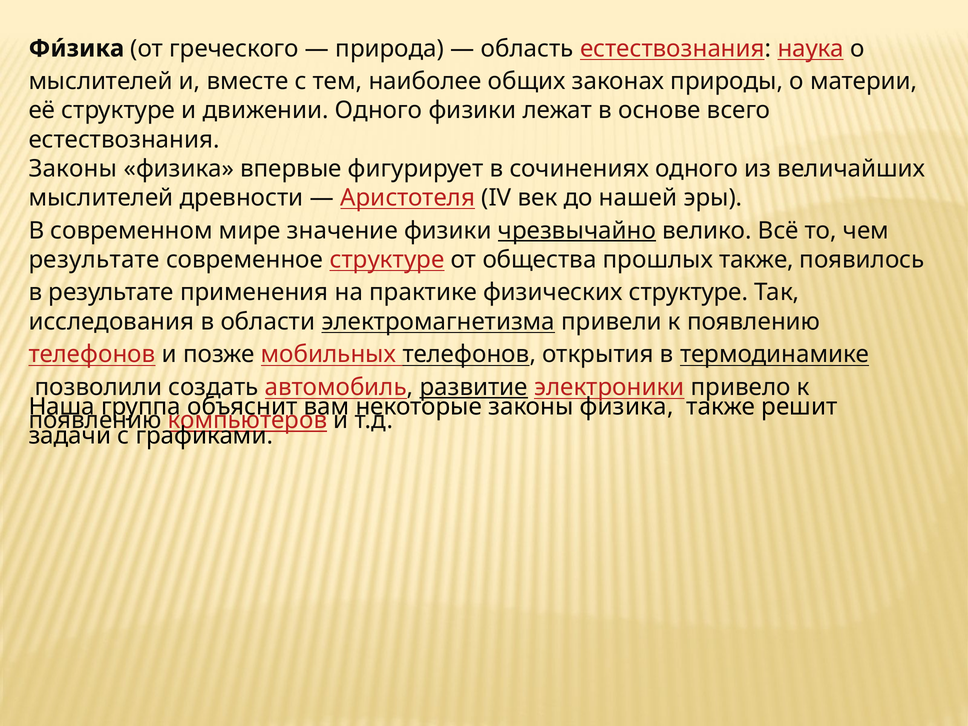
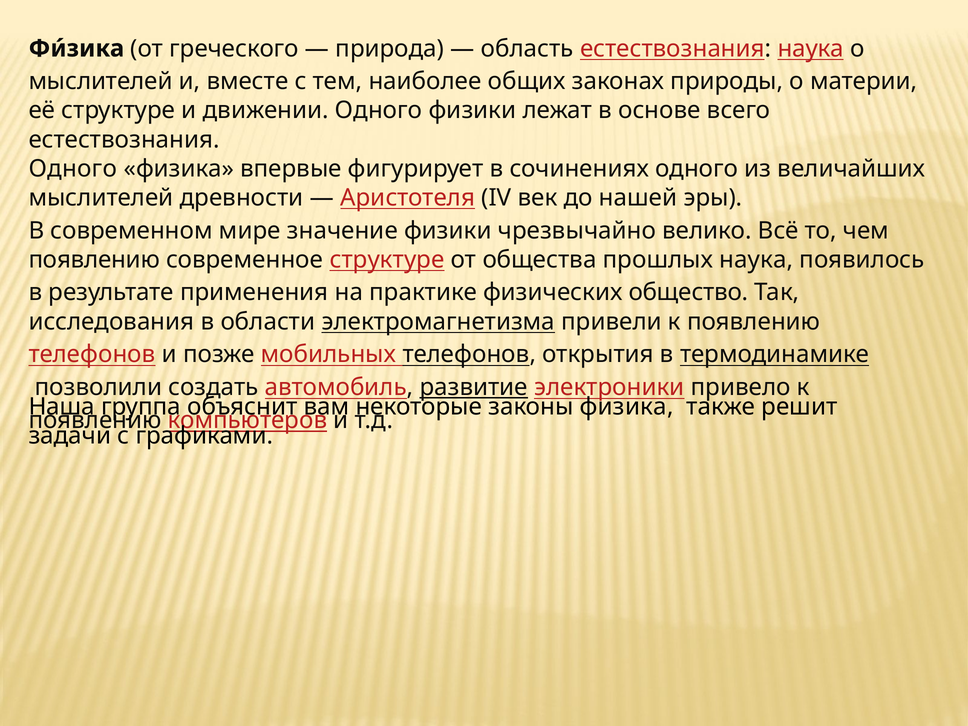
Законы at (73, 169): Законы -> Одного
чрезвычайно underline: present -> none
результате at (94, 260): результате -> появлению
прошлых также: также -> наука
физических структуре: структуре -> общество
